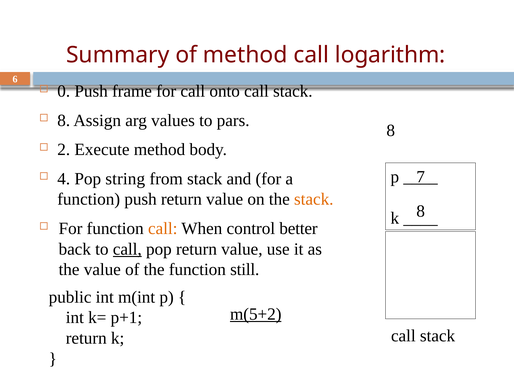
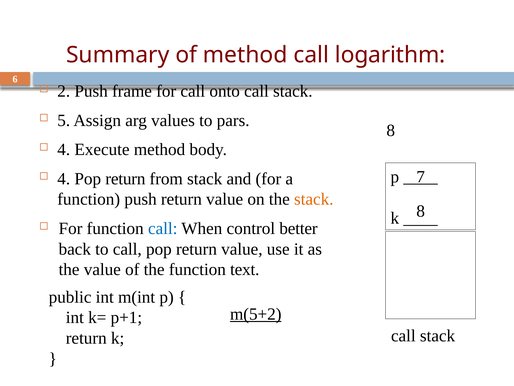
0: 0 -> 2
8 at (64, 120): 8 -> 5
2 at (64, 149): 2 -> 4
4 Pop string: string -> return
call at (163, 228) colour: orange -> blue
call at (127, 249) underline: present -> none
still: still -> text
